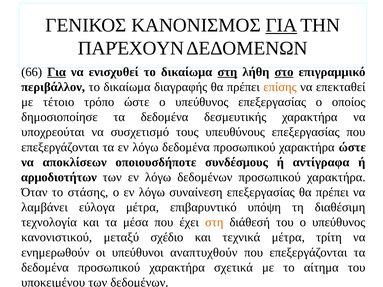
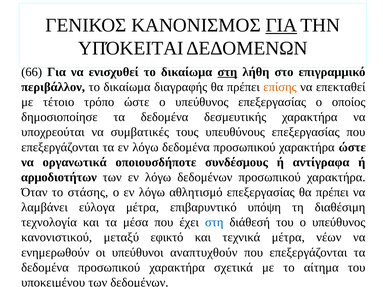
ΠΑΡΈΧΟΥΝ: ΠΑΡΈΧΟΥΝ -> ΥΠΌΚΕΙΤΑΙ
Για at (57, 72) underline: present -> none
στο underline: present -> none
συσχετισμό: συσχετισμό -> συμβατικές
αποκλίσεων: αποκλίσεων -> οργανωτικά
συναίνεση: συναίνεση -> αθλητισμό
στη at (214, 222) colour: orange -> blue
σχέδιο: σχέδιο -> εφικτό
τρίτη: τρίτη -> νέων
